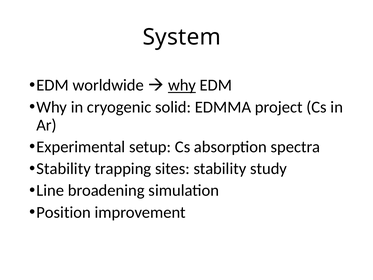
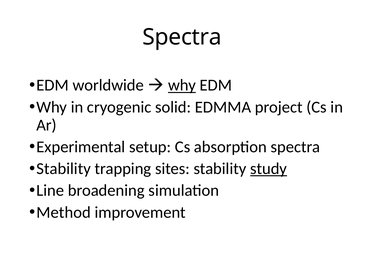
System at (182, 37): System -> Spectra
study underline: none -> present
Position: Position -> Method
